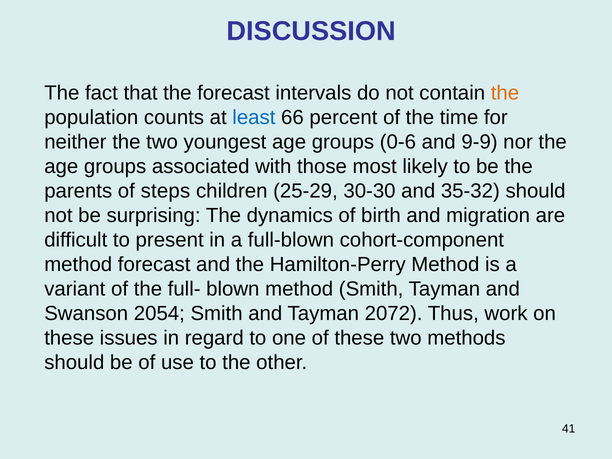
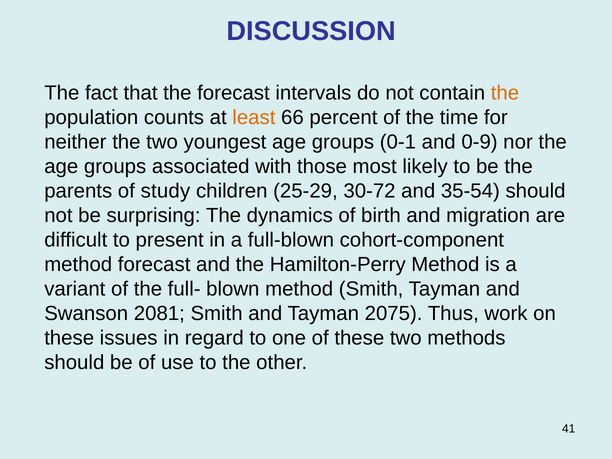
least colour: blue -> orange
0-6: 0-6 -> 0-1
9-9: 9-9 -> 0-9
steps: steps -> study
30-30: 30-30 -> 30-72
35-32: 35-32 -> 35-54
2054: 2054 -> 2081
2072: 2072 -> 2075
